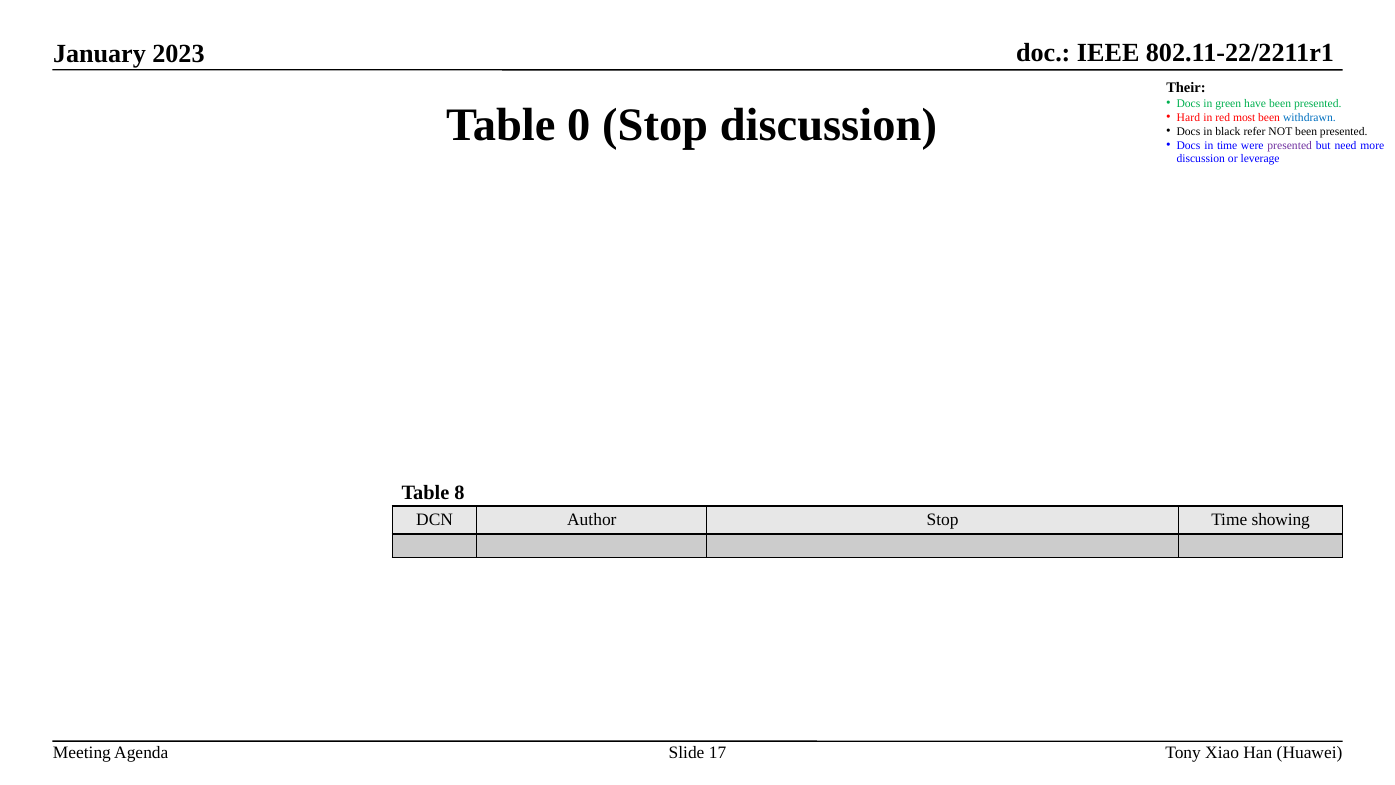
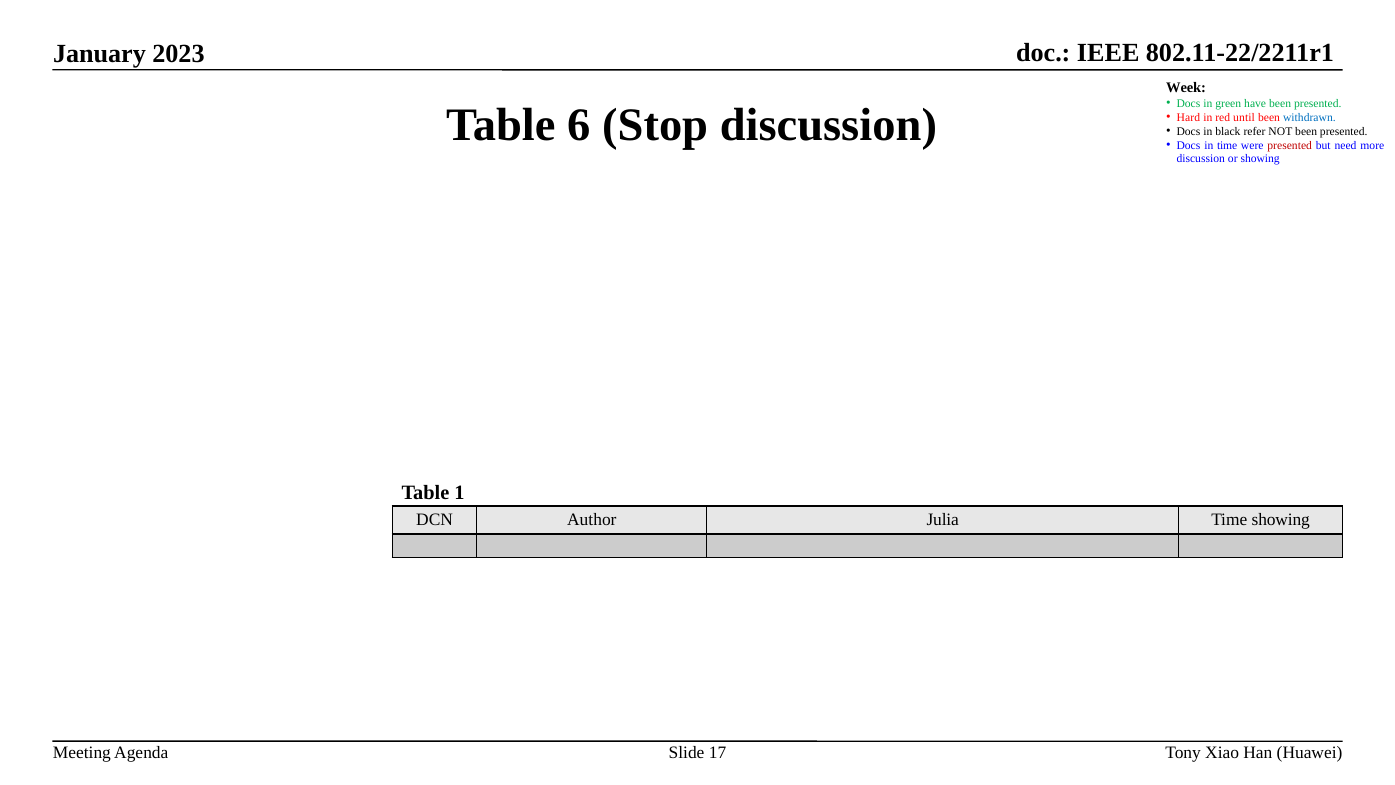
Their: Their -> Week
0: 0 -> 6
most: most -> until
presented at (1290, 145) colour: purple -> red
or leverage: leverage -> showing
8: 8 -> 1
Author Stop: Stop -> Julia
